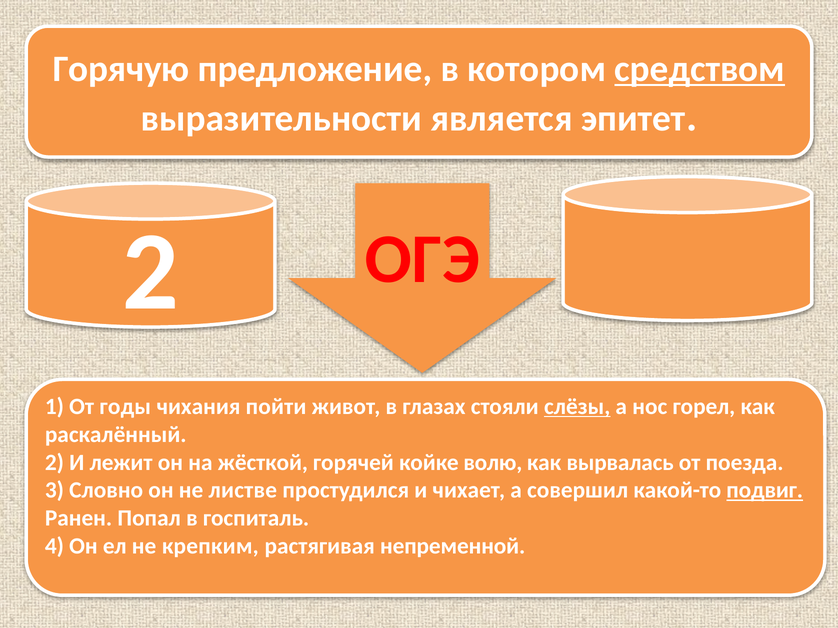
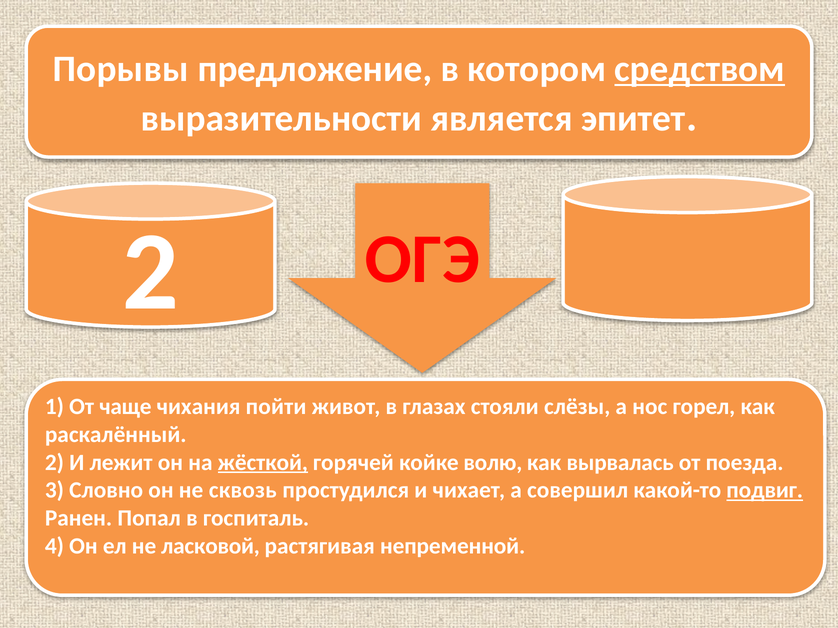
Горячую: Горячую -> Порывы
годы: годы -> чаще
слёзы underline: present -> none
жёсткой underline: none -> present
листве: листве -> сквозь
крепким: крепким -> ласковой
